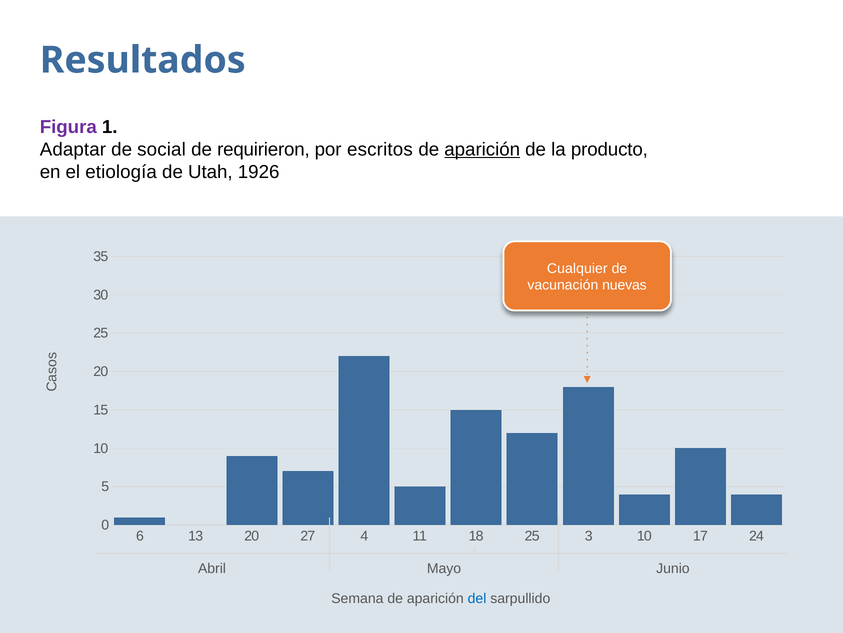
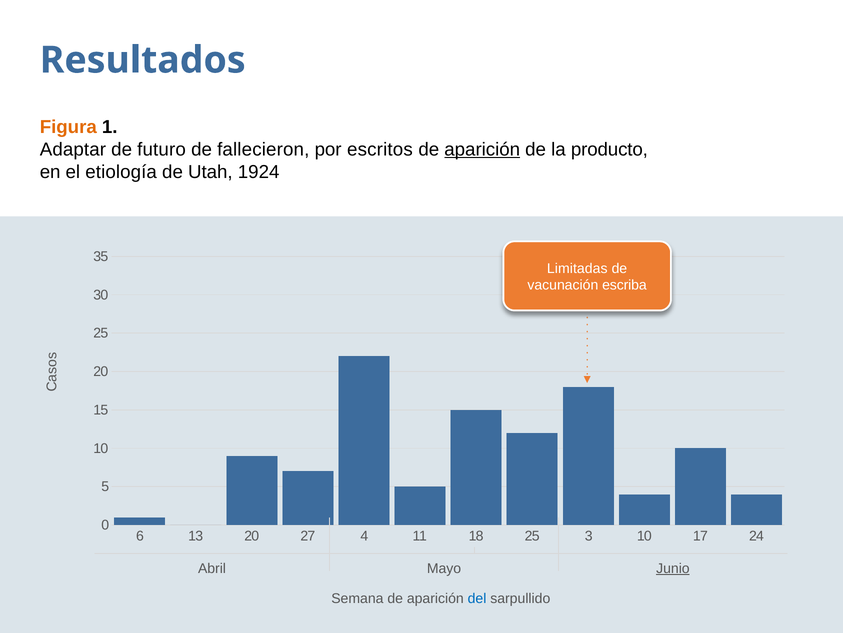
Figura colour: purple -> orange
social: social -> futuro
requirieron: requirieron -> fallecieron
1926: 1926 -> 1924
Cualquier: Cualquier -> Limitadas
nuevas: nuevas -> escriba
Junio underline: none -> present
